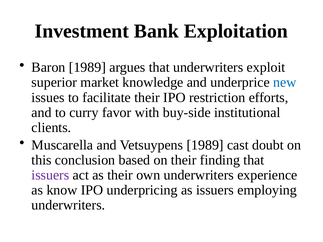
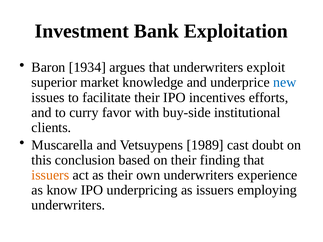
Baron 1989: 1989 -> 1934
restriction: restriction -> incentives
issuers at (50, 175) colour: purple -> orange
